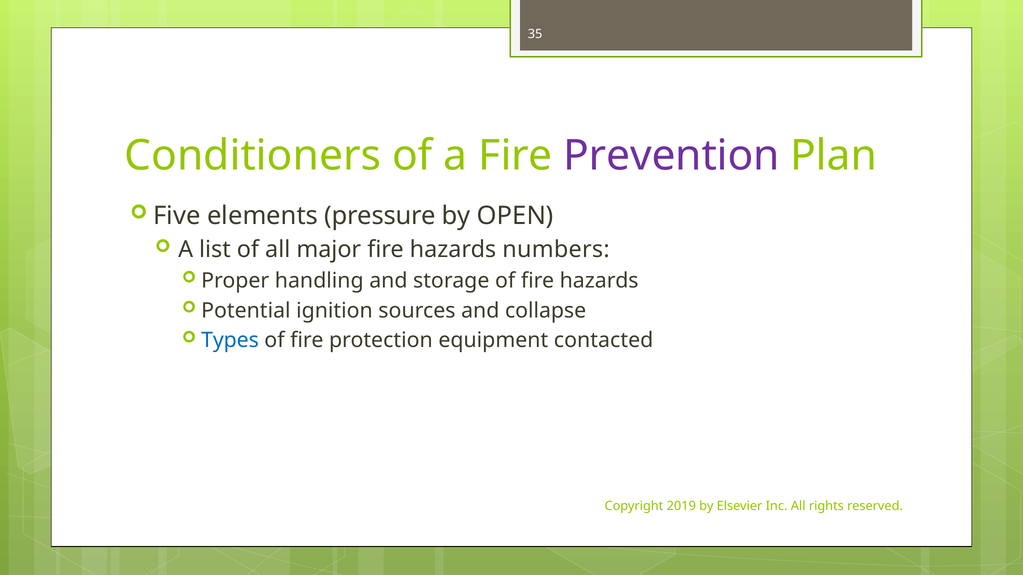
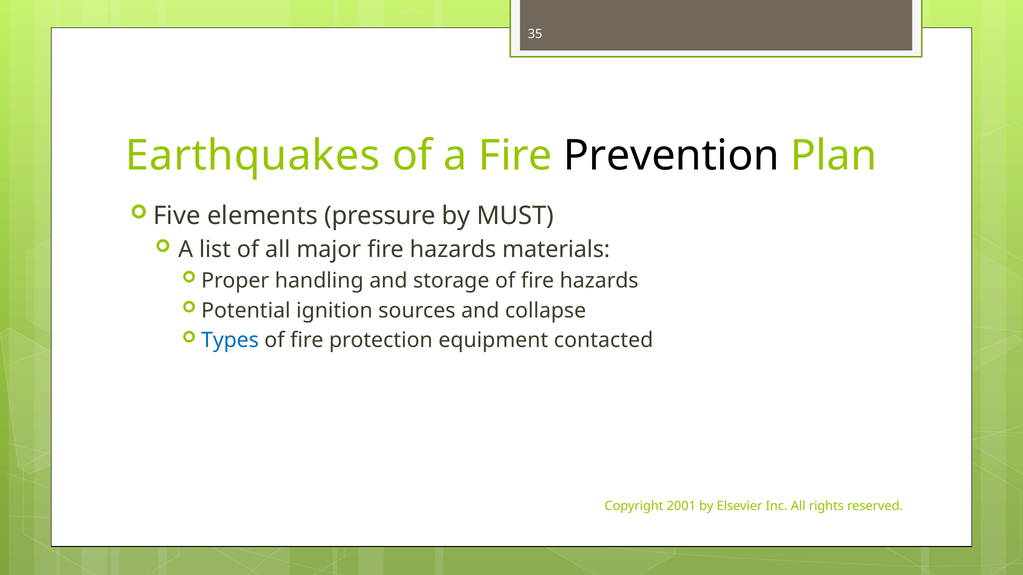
Conditioners: Conditioners -> Earthquakes
Prevention colour: purple -> black
OPEN: OPEN -> MUST
numbers: numbers -> materials
2019: 2019 -> 2001
